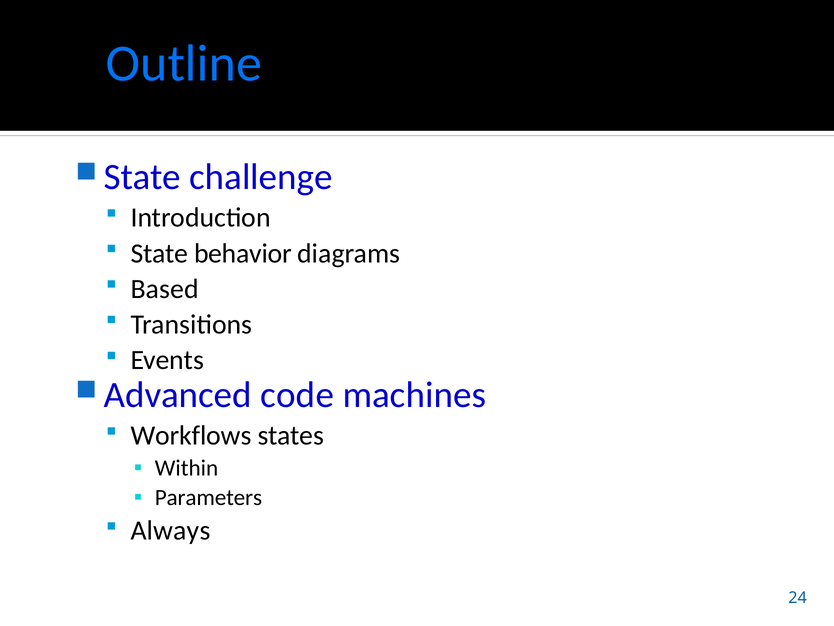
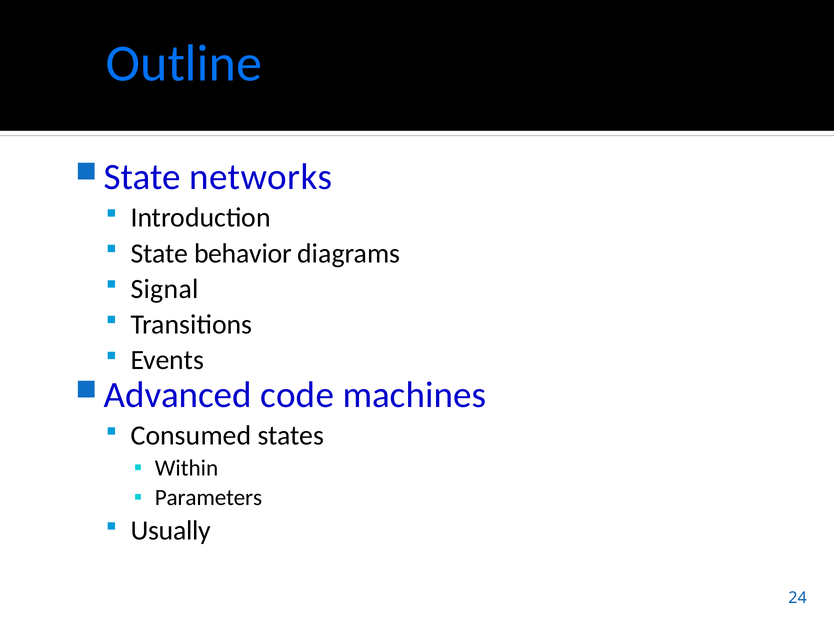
challenge: challenge -> networks
Based: Based -> Signal
Workflows: Workflows -> Consumed
Always: Always -> Usually
